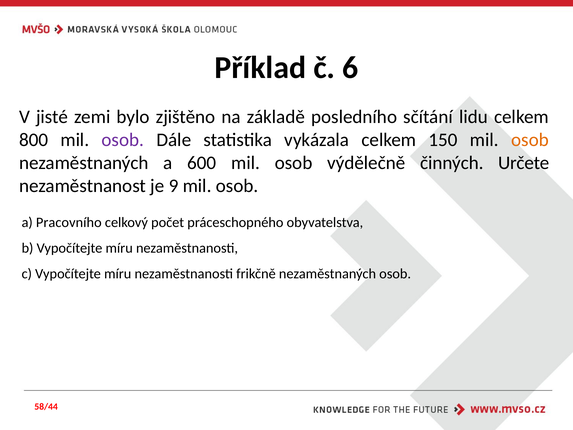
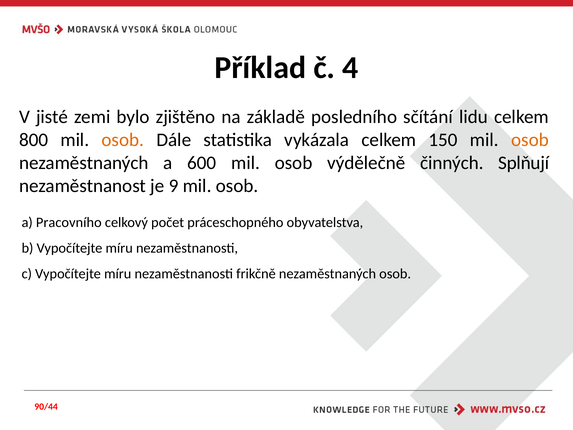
6: 6 -> 4
osob at (123, 140) colour: purple -> orange
Určete: Určete -> Splňují
58/44: 58/44 -> 90/44
